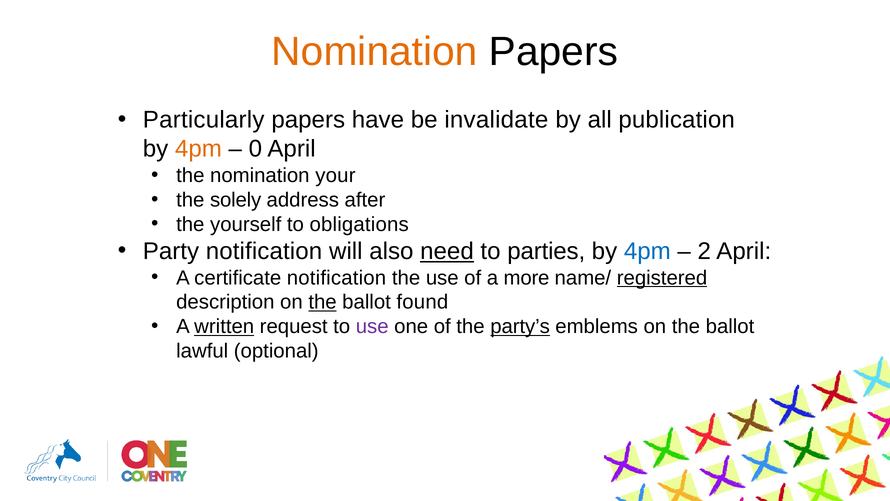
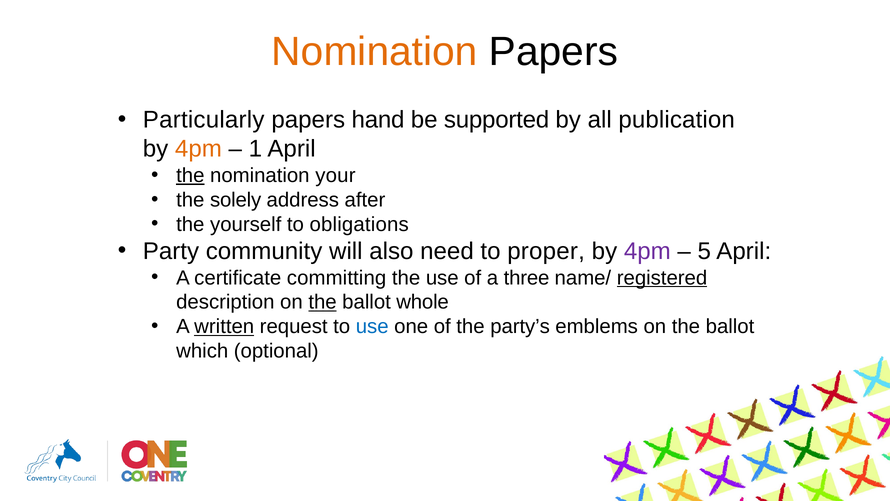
have: have -> hand
invalidate: invalidate -> supported
0: 0 -> 1
the at (190, 175) underline: none -> present
Party notification: notification -> community
need underline: present -> none
parties: parties -> proper
4pm at (647, 251) colour: blue -> purple
2: 2 -> 5
certificate notification: notification -> committing
more: more -> three
found: found -> whole
use at (372, 326) colour: purple -> blue
party’s underline: present -> none
lawful: lawful -> which
